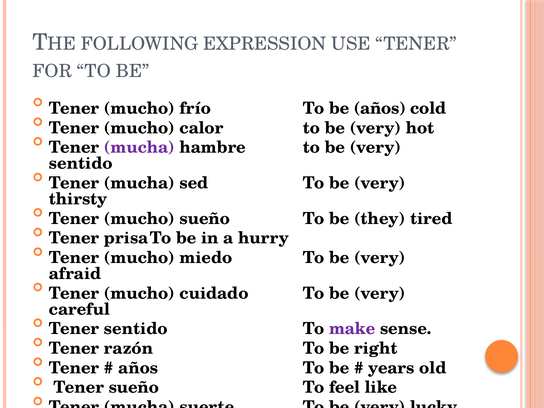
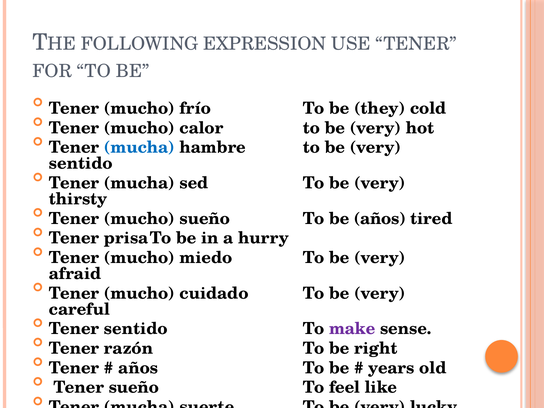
be años: años -> they
mucha at (139, 147) colour: purple -> blue
be they: they -> años
